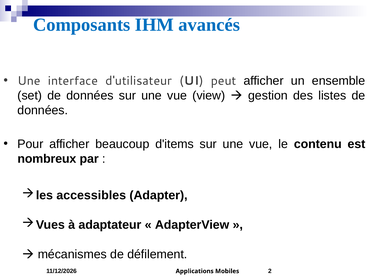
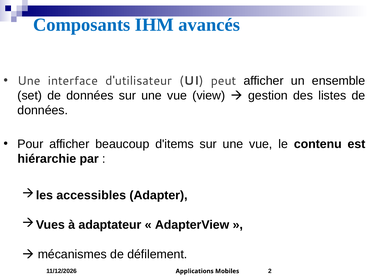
nombreux: nombreux -> hiérarchie
